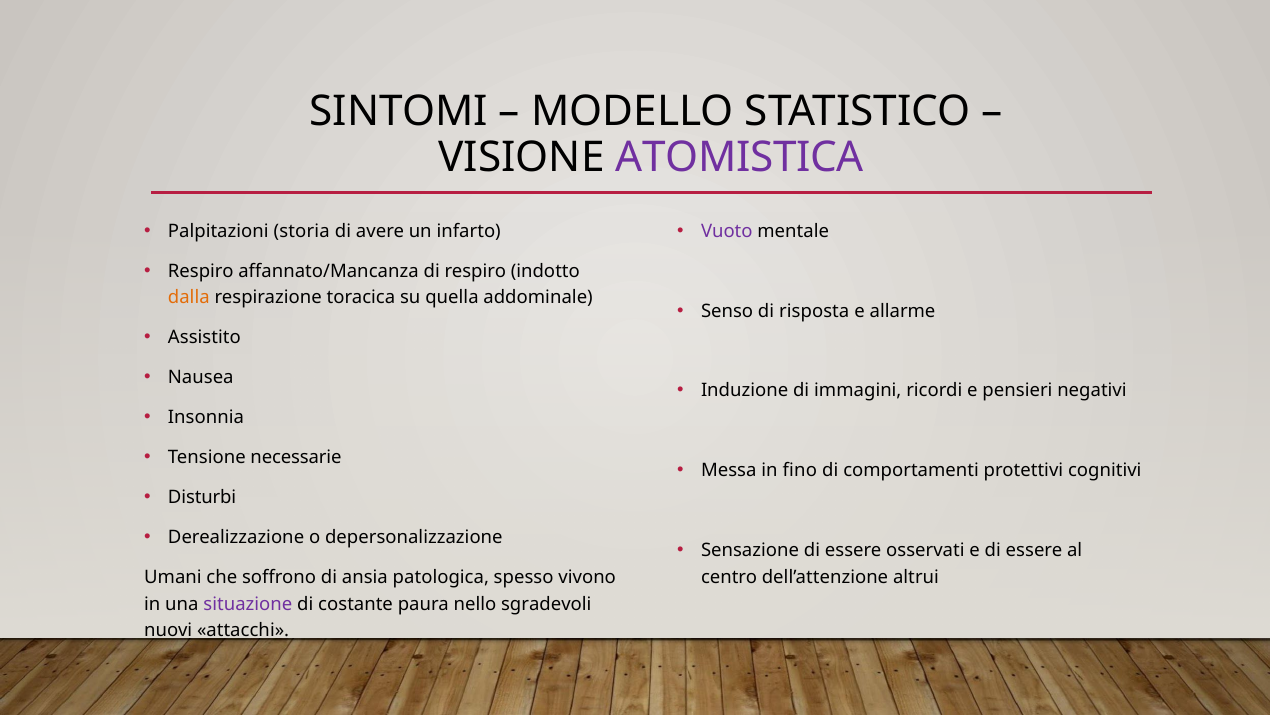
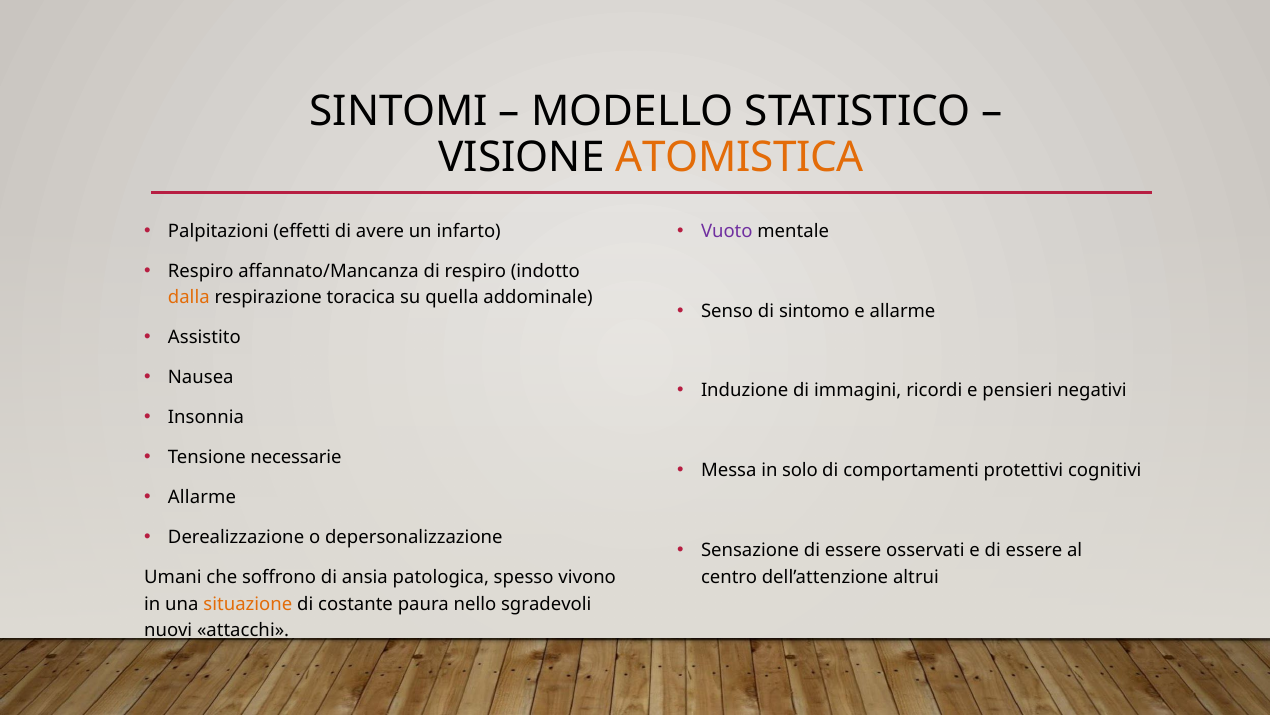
ATOMISTICA colour: purple -> orange
storia: storia -> effetti
risposta: risposta -> sintomo
fino: fino -> solo
Disturbi at (202, 497): Disturbi -> Allarme
situazione colour: purple -> orange
